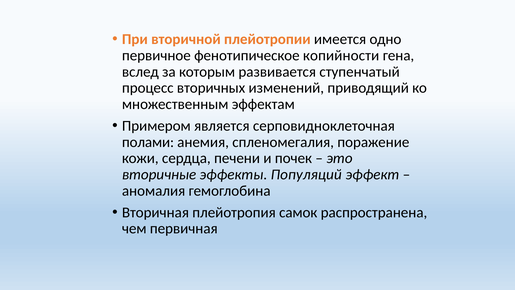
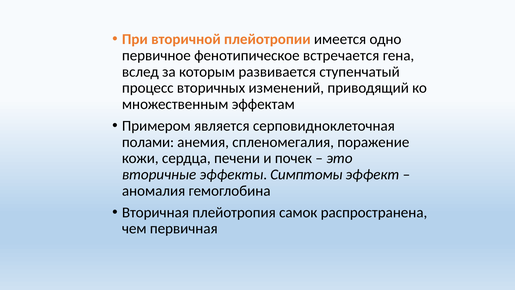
копийности: копийности -> встречается
Популяций: Популяций -> Симптомы
